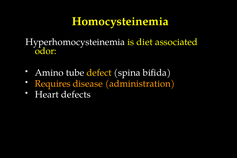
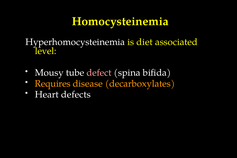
odor: odor -> level
Amino: Amino -> Mousy
defect colour: yellow -> pink
administration: administration -> decarboxylates
